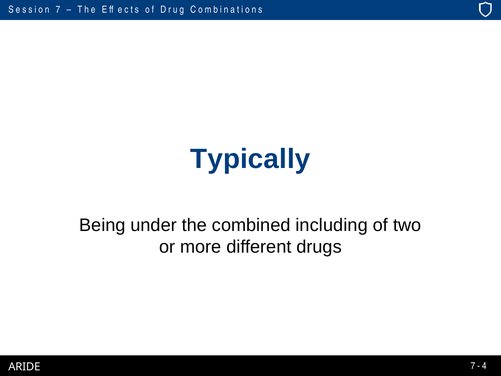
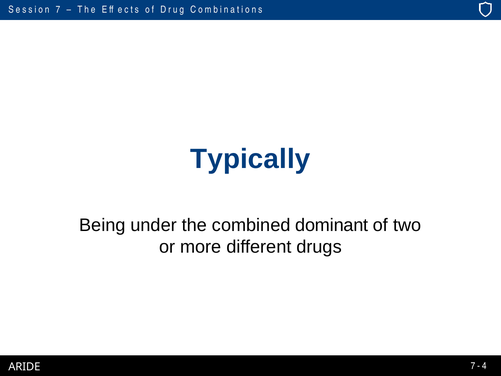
including: including -> dominant
